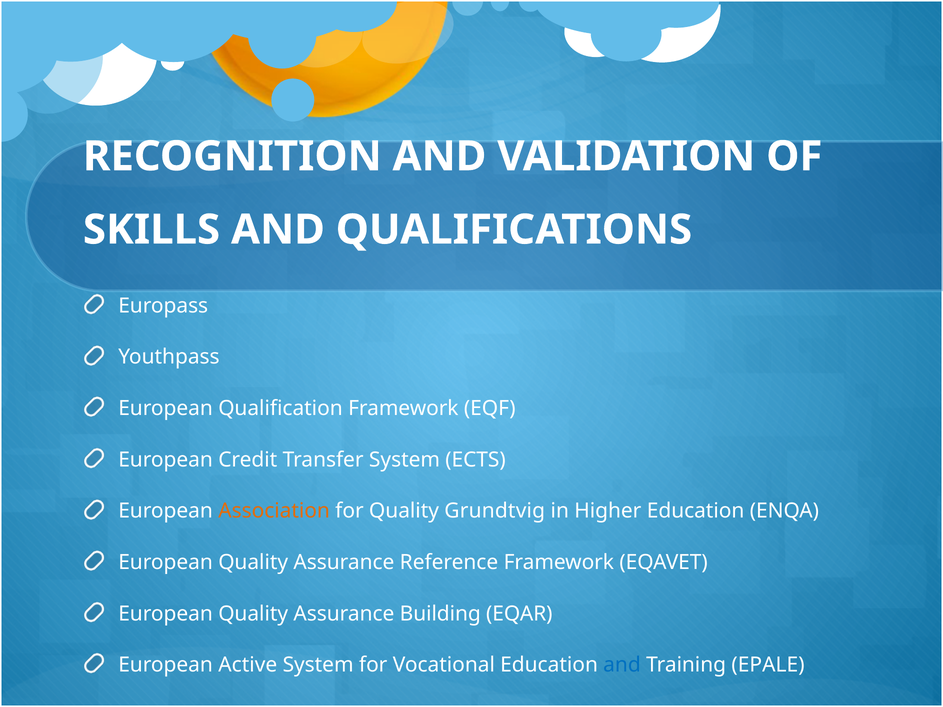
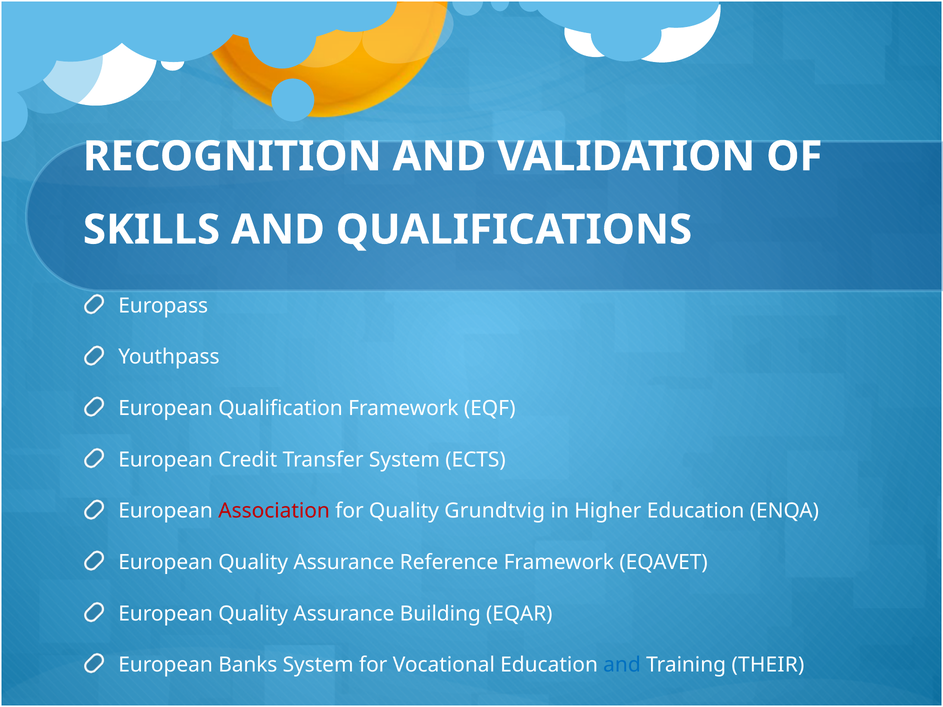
Association colour: orange -> red
Active: Active -> Banks
EPALE: EPALE -> THEIR
